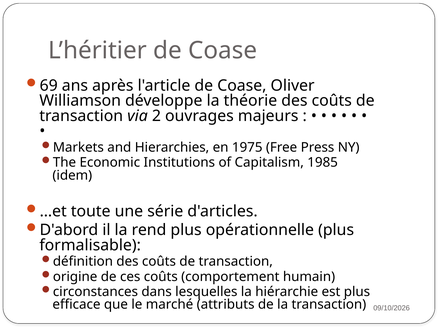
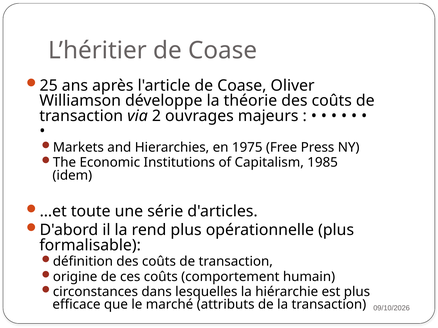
69: 69 -> 25
